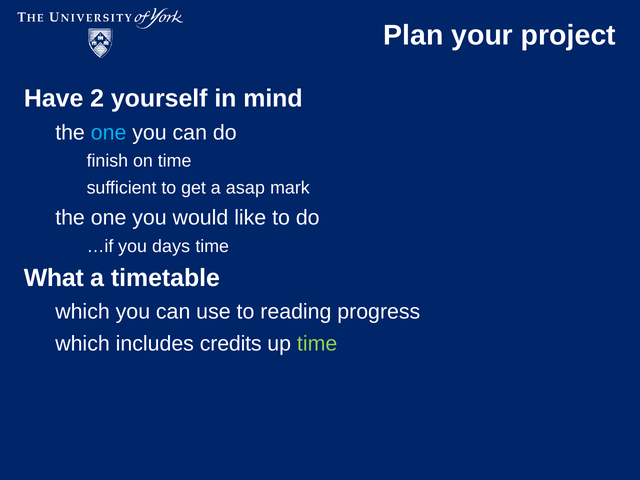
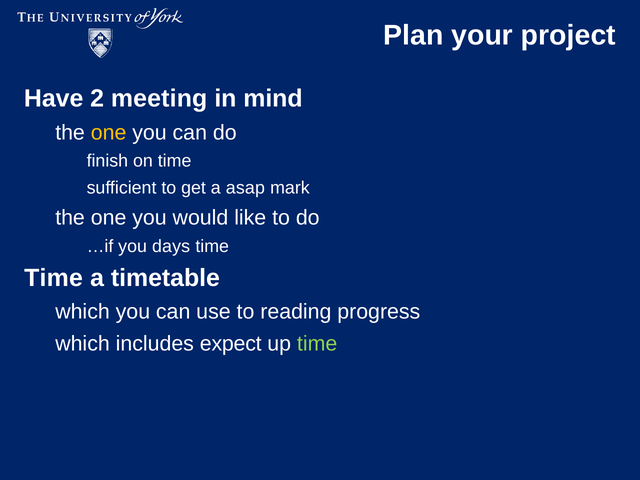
yourself: yourself -> meeting
one at (109, 133) colour: light blue -> yellow
What at (54, 278): What -> Time
credits: credits -> expect
